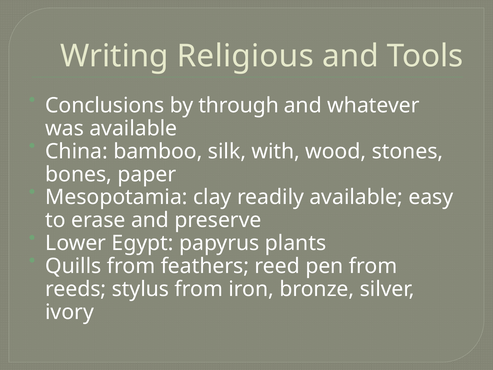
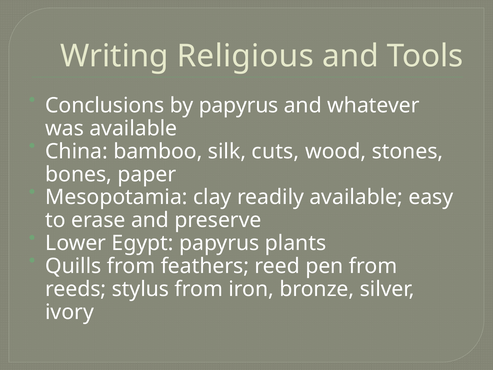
by through: through -> papyrus
with: with -> cuts
